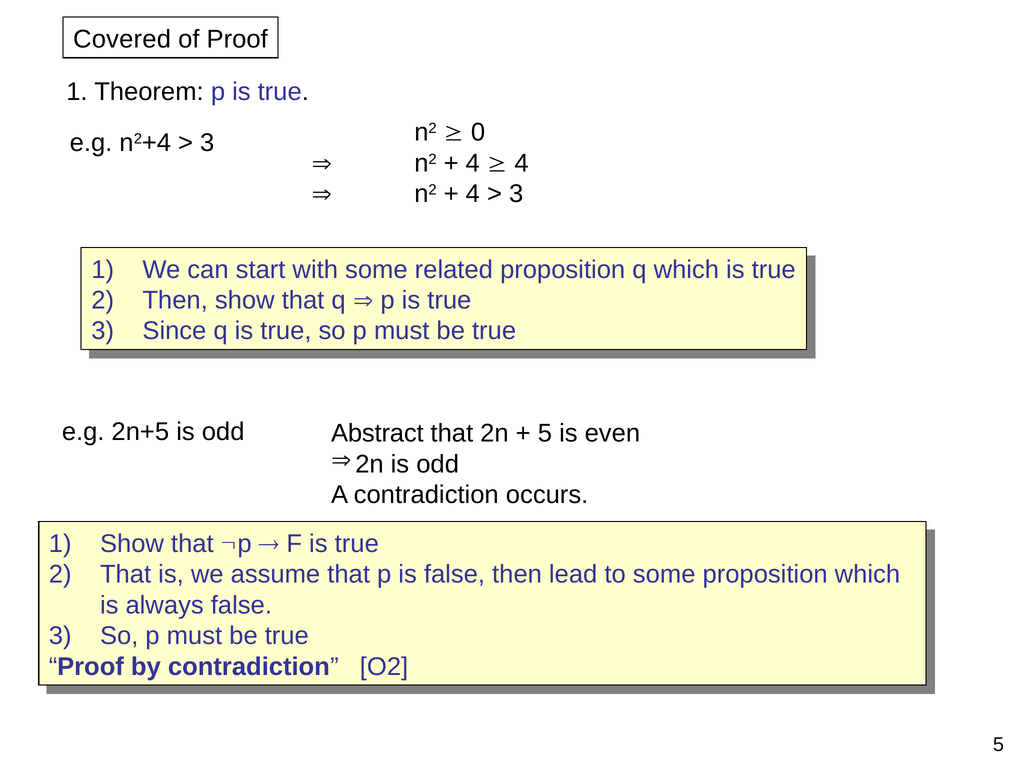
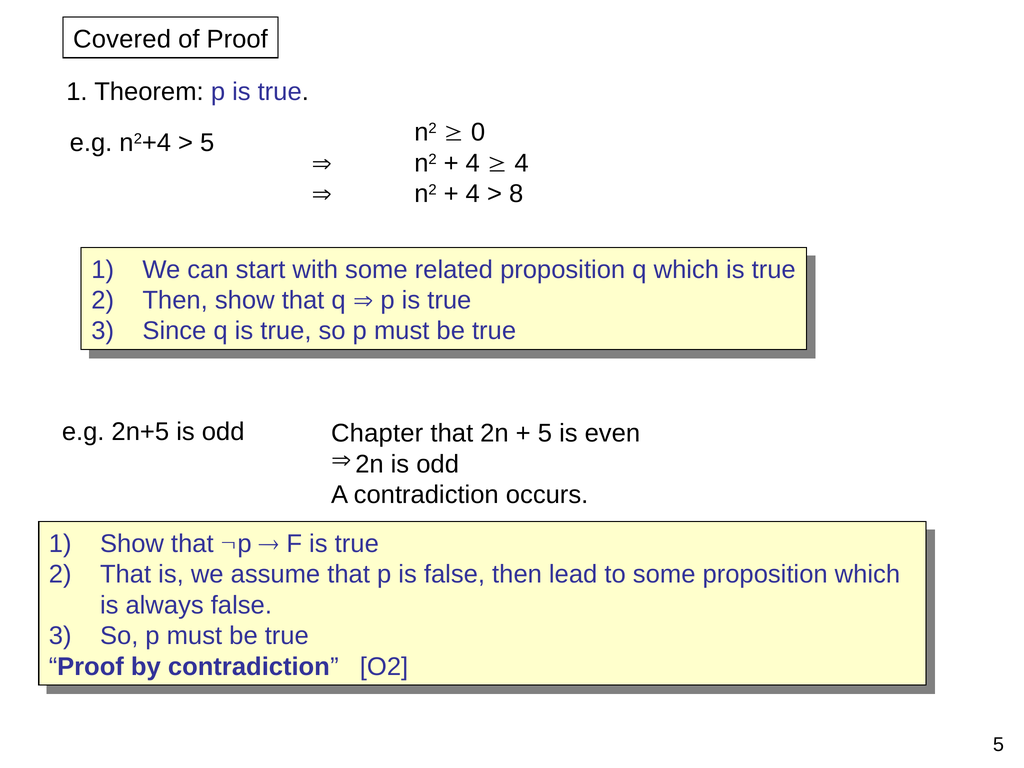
3 at (207, 143): 3 -> 5
3 at (516, 194): 3 -> 8
Abstract: Abstract -> Chapter
